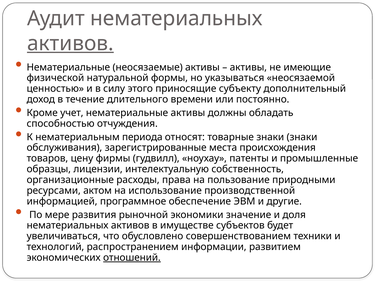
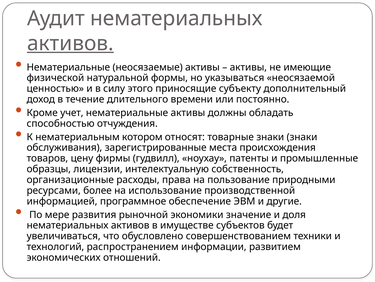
периода: периода -> котором
актом: актом -> более
отношений underline: present -> none
